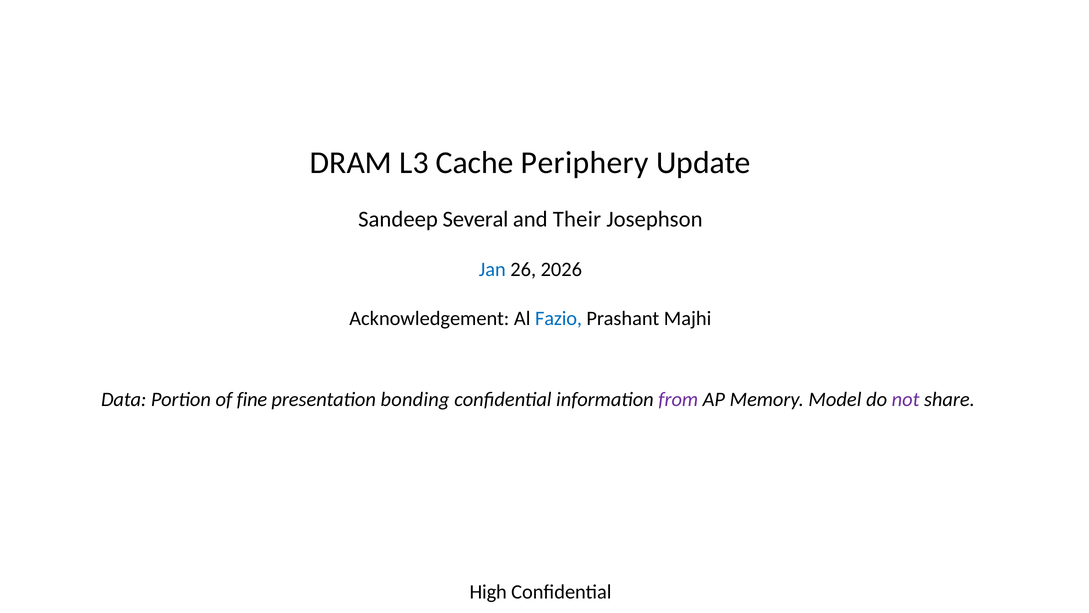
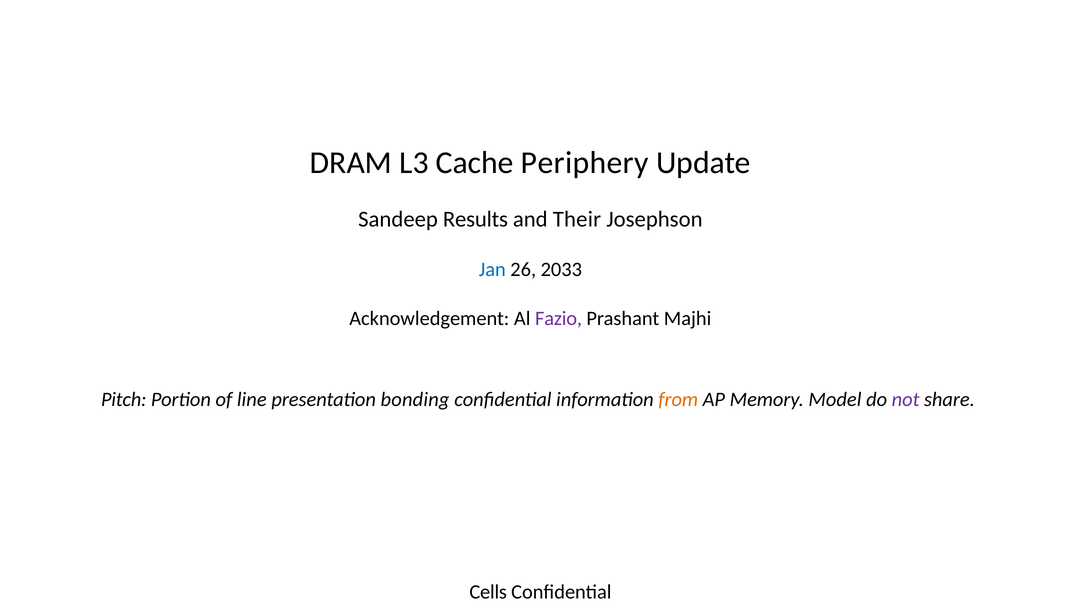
Several: Several -> Results
2026: 2026 -> 2033
Fazio colour: blue -> purple
Data: Data -> Pitch
fine: fine -> line
from colour: purple -> orange
High: High -> Cells
